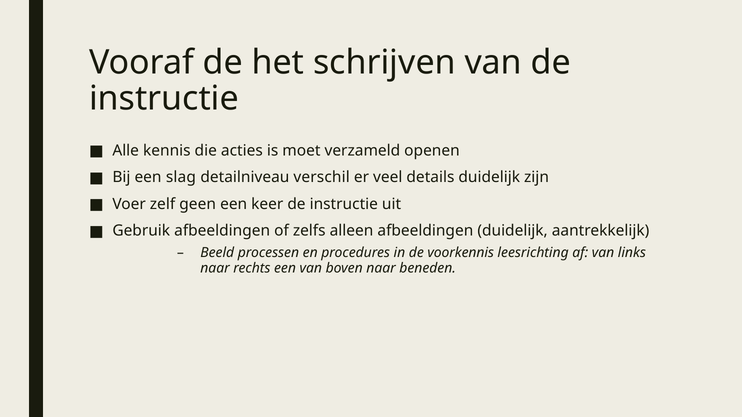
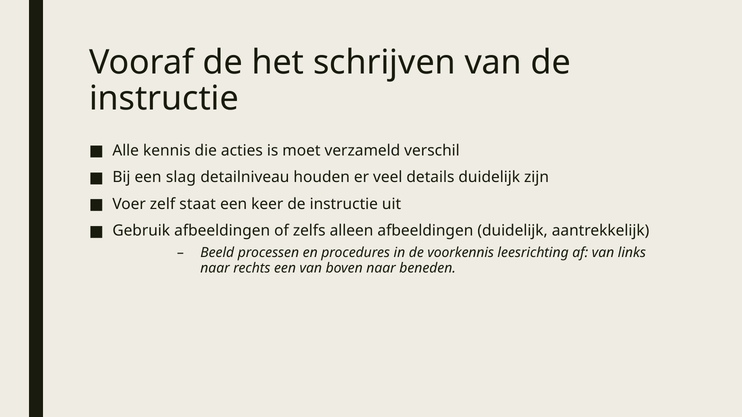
openen: openen -> verschil
verschil: verschil -> houden
geen: geen -> staat
